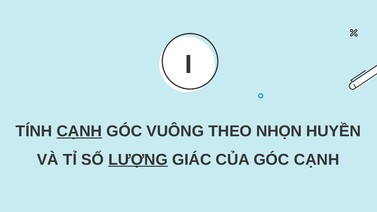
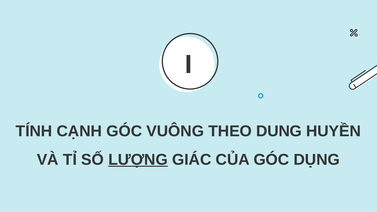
CẠNH at (79, 131) underline: present -> none
NHỌN: NHỌN -> DUNG
GÓC CẠNH: CẠNH -> DỤNG
